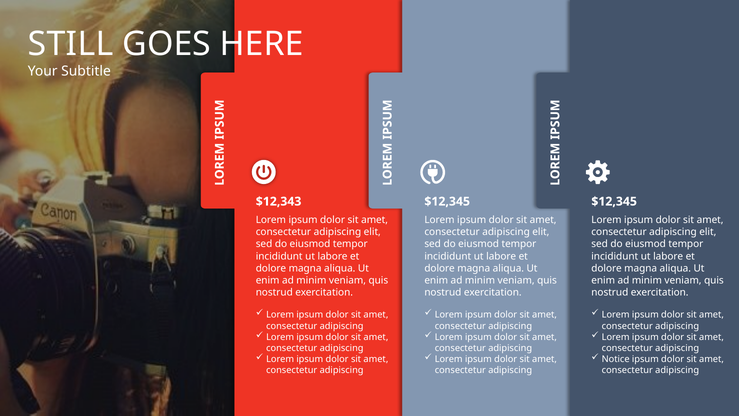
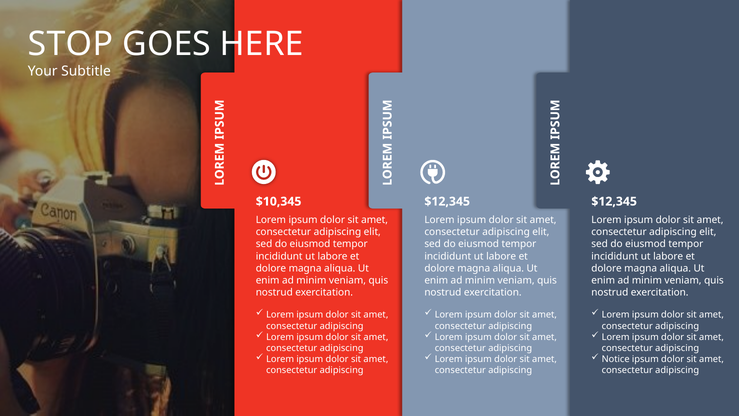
STILL: STILL -> STOP
$12,343: $12,343 -> $10,345
